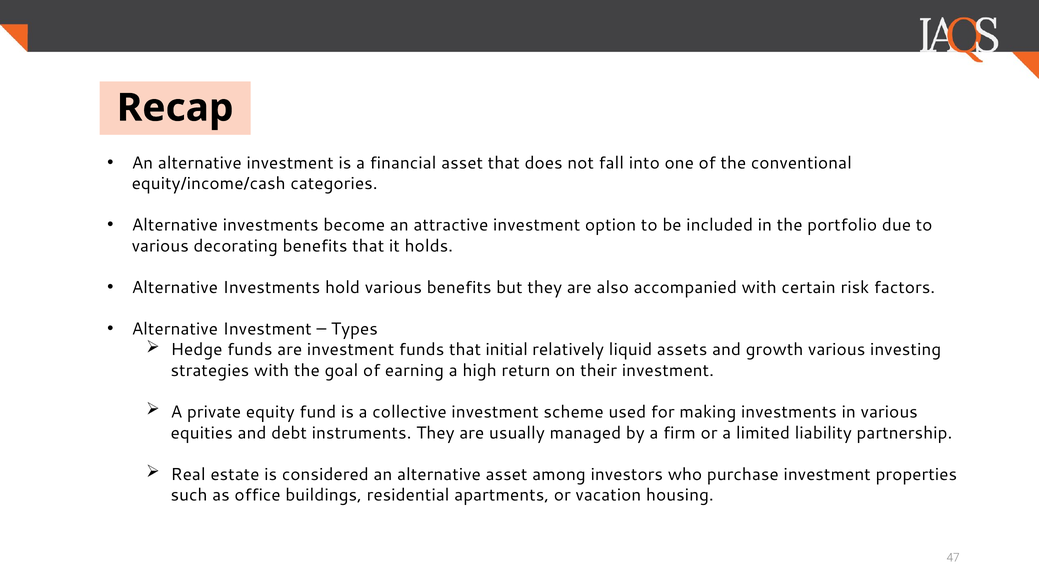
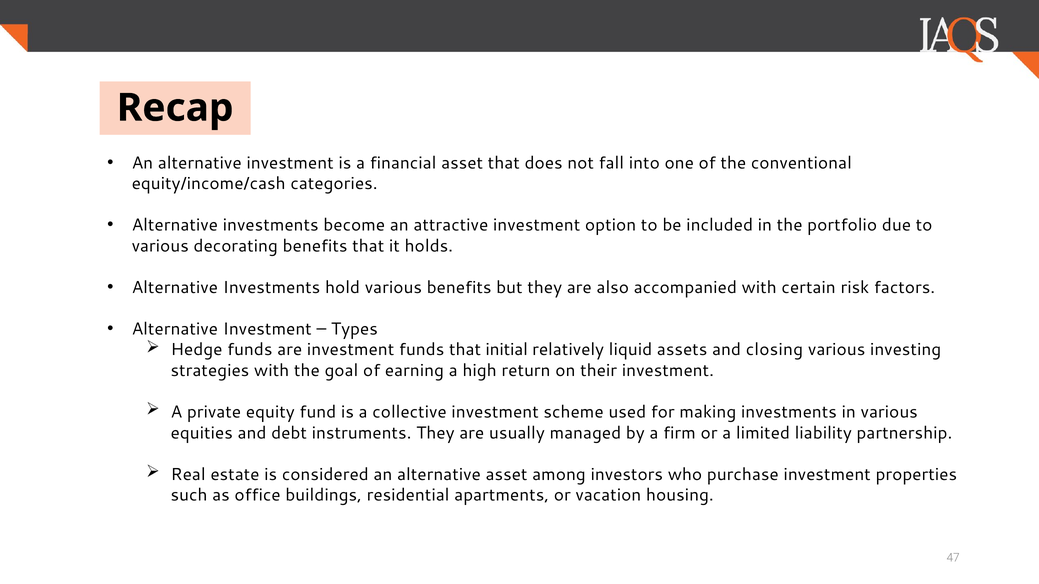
growth: growth -> closing
